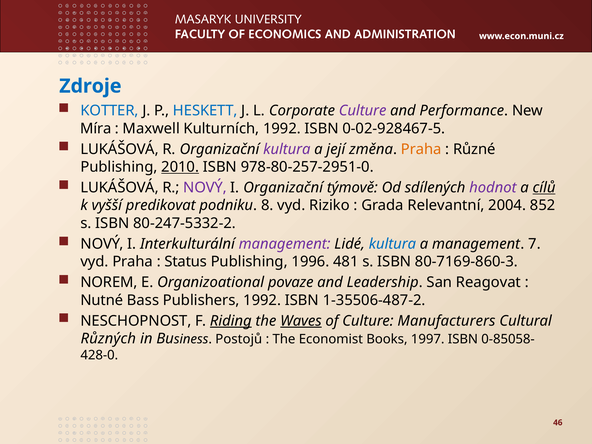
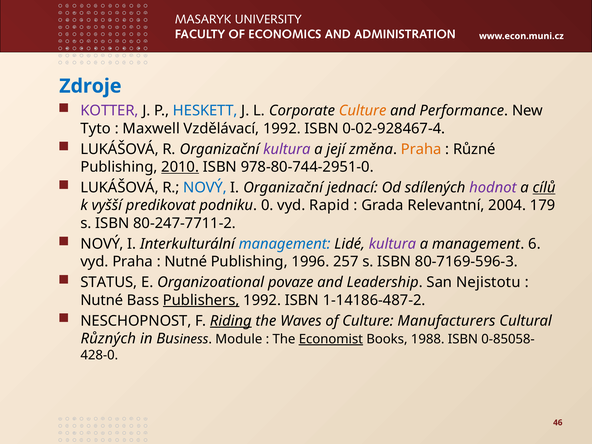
KOTTER colour: blue -> purple
Culture at (363, 111) colour: purple -> orange
Míra: Míra -> Tyto
Kulturních: Kulturních -> Vzdělávací
0-02-928467-5: 0-02-928467-5 -> 0-02-928467-4
978-80-257-2951-0: 978-80-257-2951-0 -> 978-80-744-2951-0
NOVÝ at (205, 188) colour: purple -> blue
týmově: týmově -> jednací
8: 8 -> 0
Riziko: Riziko -> Rapid
852: 852 -> 179
80-247-5332-2: 80-247-5332-2 -> 80-247-7711-2
management at (285, 244) colour: purple -> blue
kultura at (392, 244) colour: blue -> purple
7: 7 -> 6
Status at (186, 262): Status -> Nutné
481: 481 -> 257
80-7169-860-3: 80-7169-860-3 -> 80-7169-596-3
NOREM: NOREM -> STATUS
Reagovat: Reagovat -> Nejistotu
Publishers underline: none -> present
1-35506-487-2: 1-35506-487-2 -> 1-14186-487-2
Waves underline: present -> none
Postojů: Postojů -> Module
Economist underline: none -> present
1997: 1997 -> 1988
